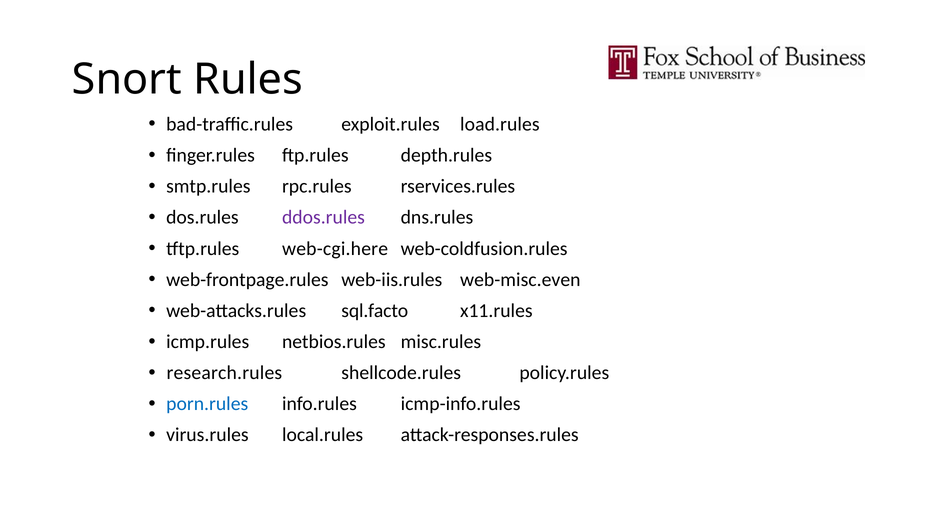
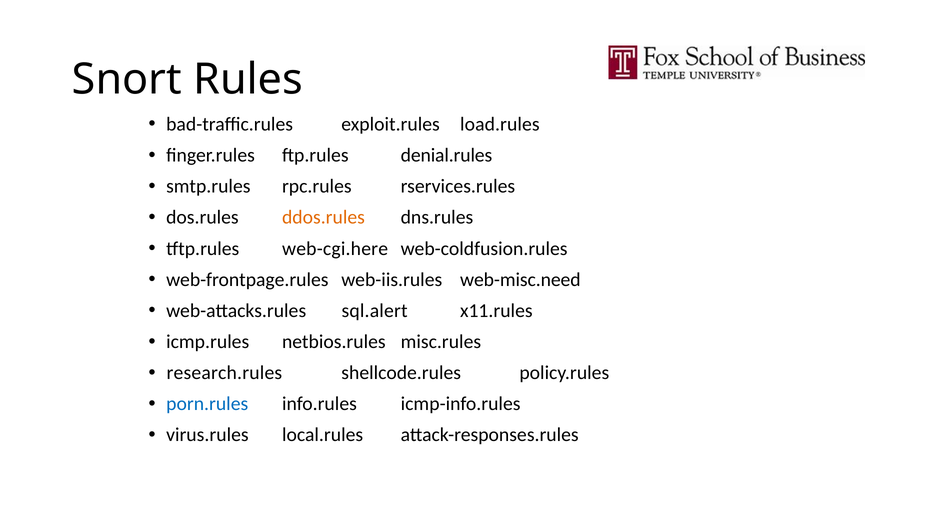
depth.rules: depth.rules -> denial.rules
ddos.rules colour: purple -> orange
web-misc.even: web-misc.even -> web-misc.need
sql.facto: sql.facto -> sql.alert
